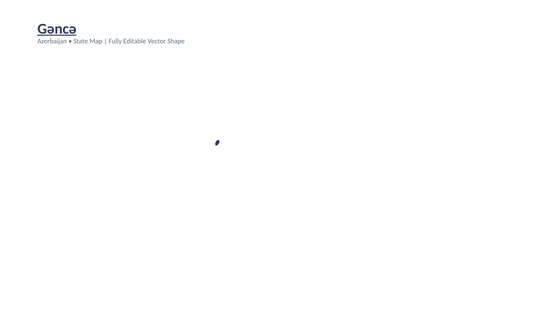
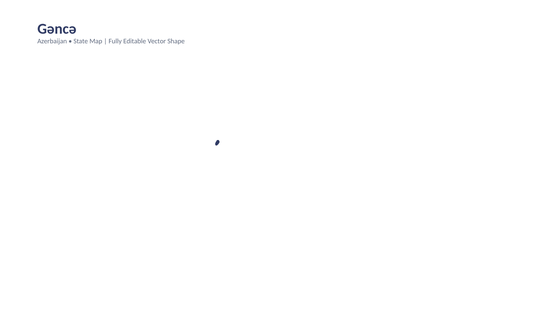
Gəncə underline: present -> none
